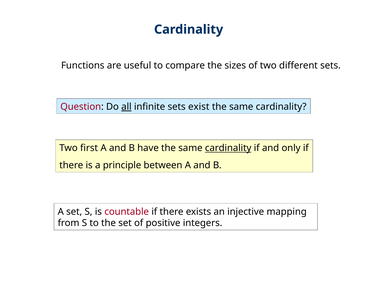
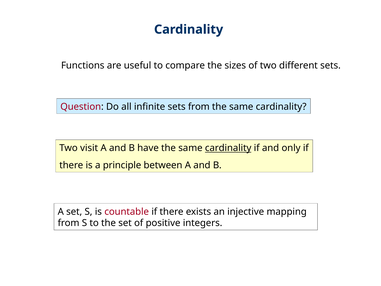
all underline: present -> none
sets exist: exist -> from
first: first -> visit
